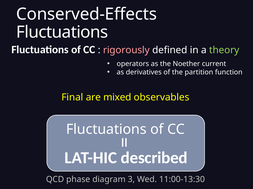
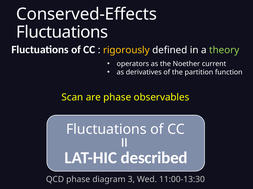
rigorously colour: pink -> yellow
Final: Final -> Scan
are mixed: mixed -> phase
